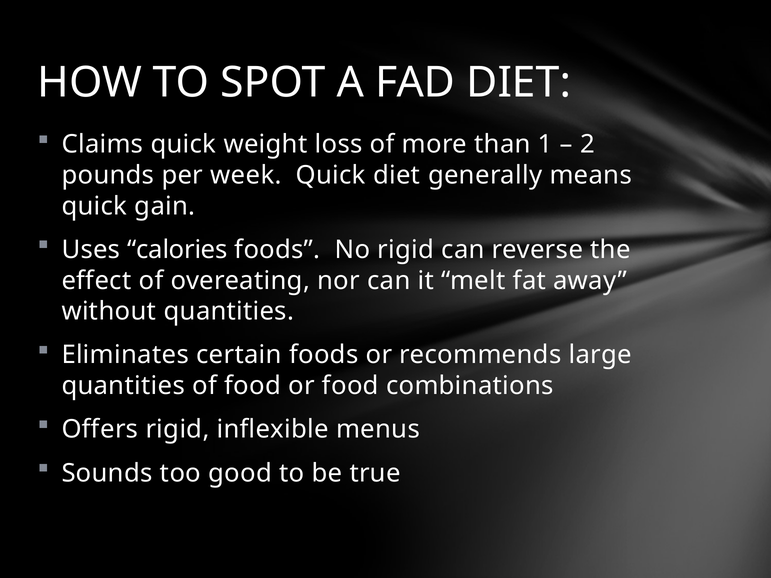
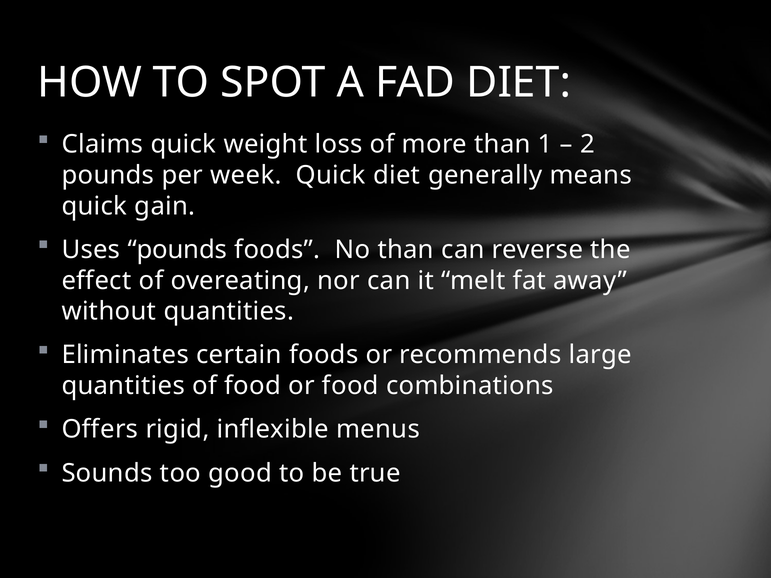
Uses calories: calories -> pounds
No rigid: rigid -> than
